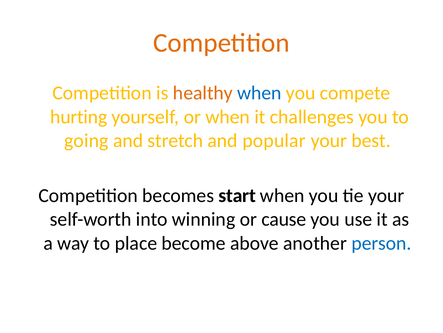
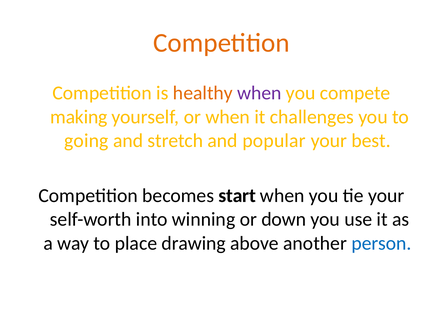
when at (259, 93) colour: blue -> purple
hurting: hurting -> making
cause: cause -> down
become: become -> drawing
